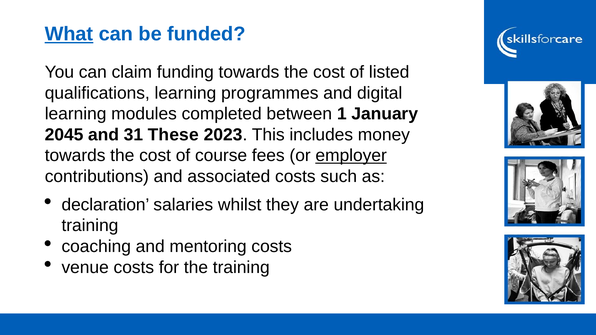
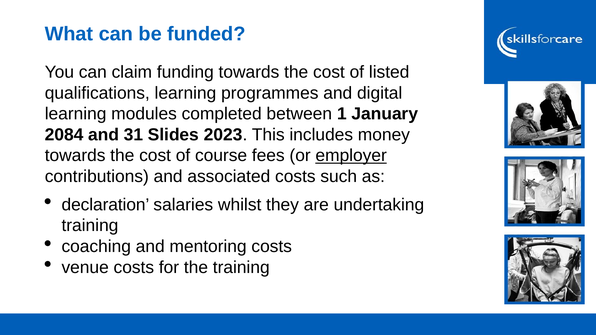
What underline: present -> none
2045: 2045 -> 2084
These: These -> Slides
